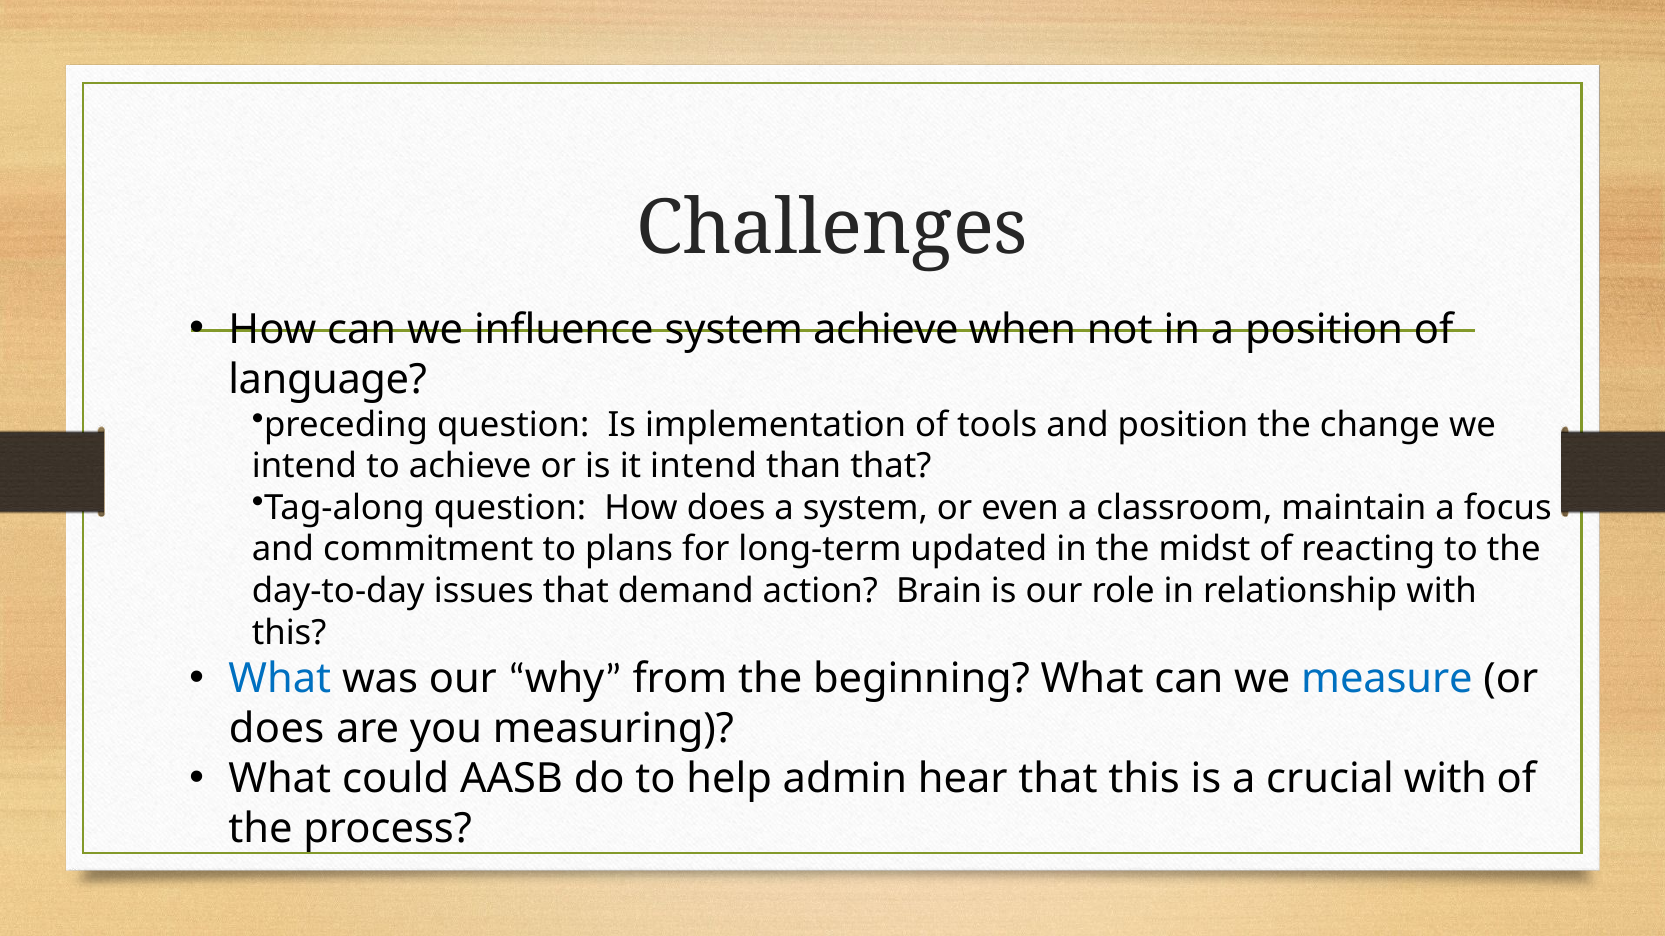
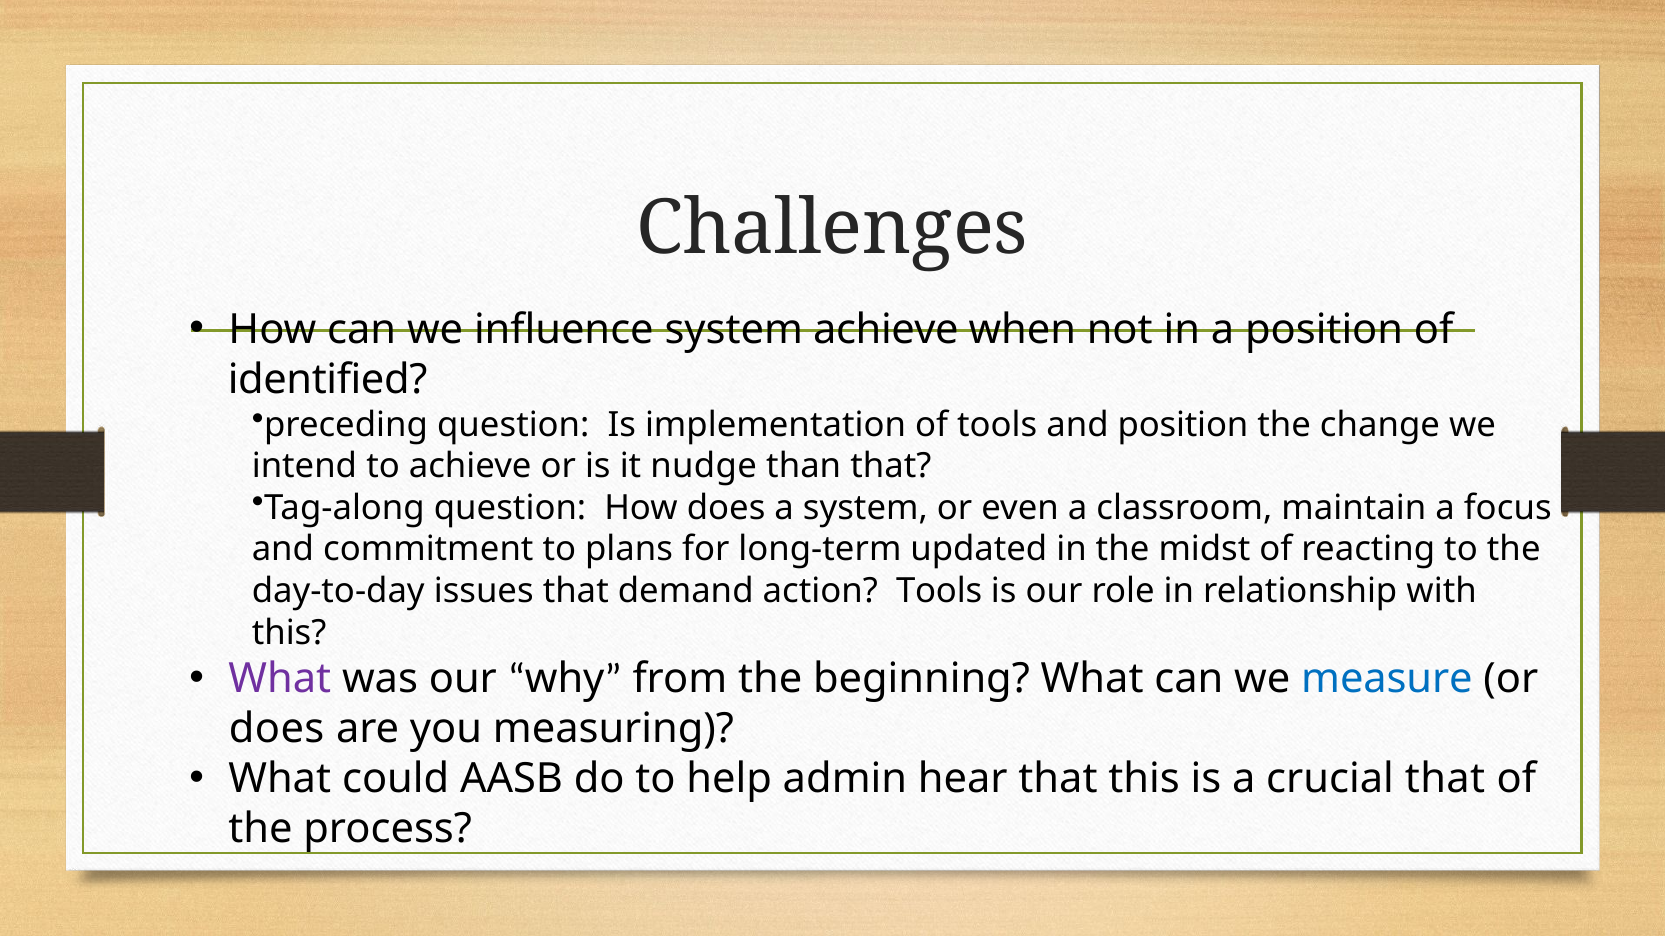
language: language -> identified
it intend: intend -> nudge
action Brain: Brain -> Tools
What at (280, 679) colour: blue -> purple
crucial with: with -> that
